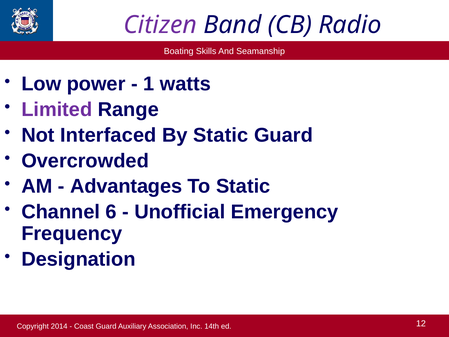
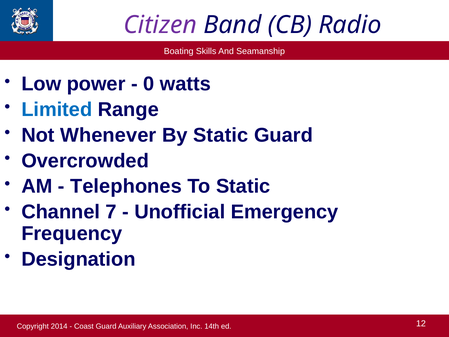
1: 1 -> 0
Limited colour: purple -> blue
Interfaced: Interfaced -> Whenever
Advantages: Advantages -> Telephones
6: 6 -> 7
